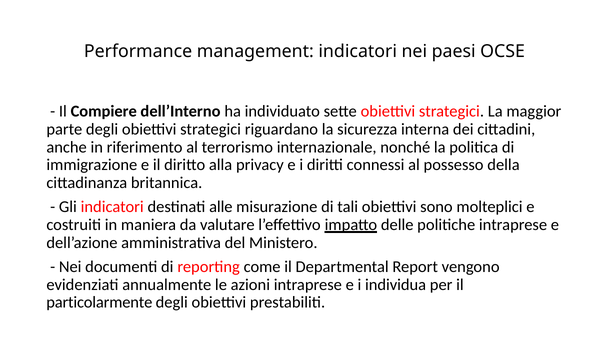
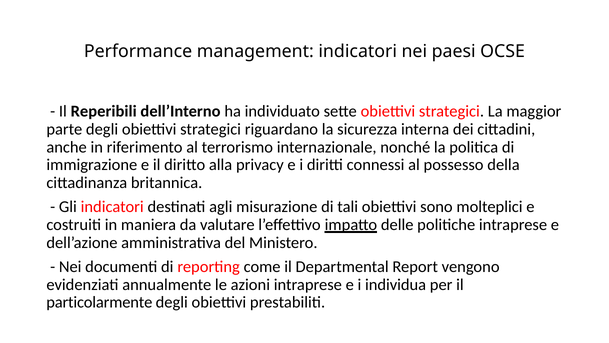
Compiere: Compiere -> Reperibili
alle: alle -> agli
